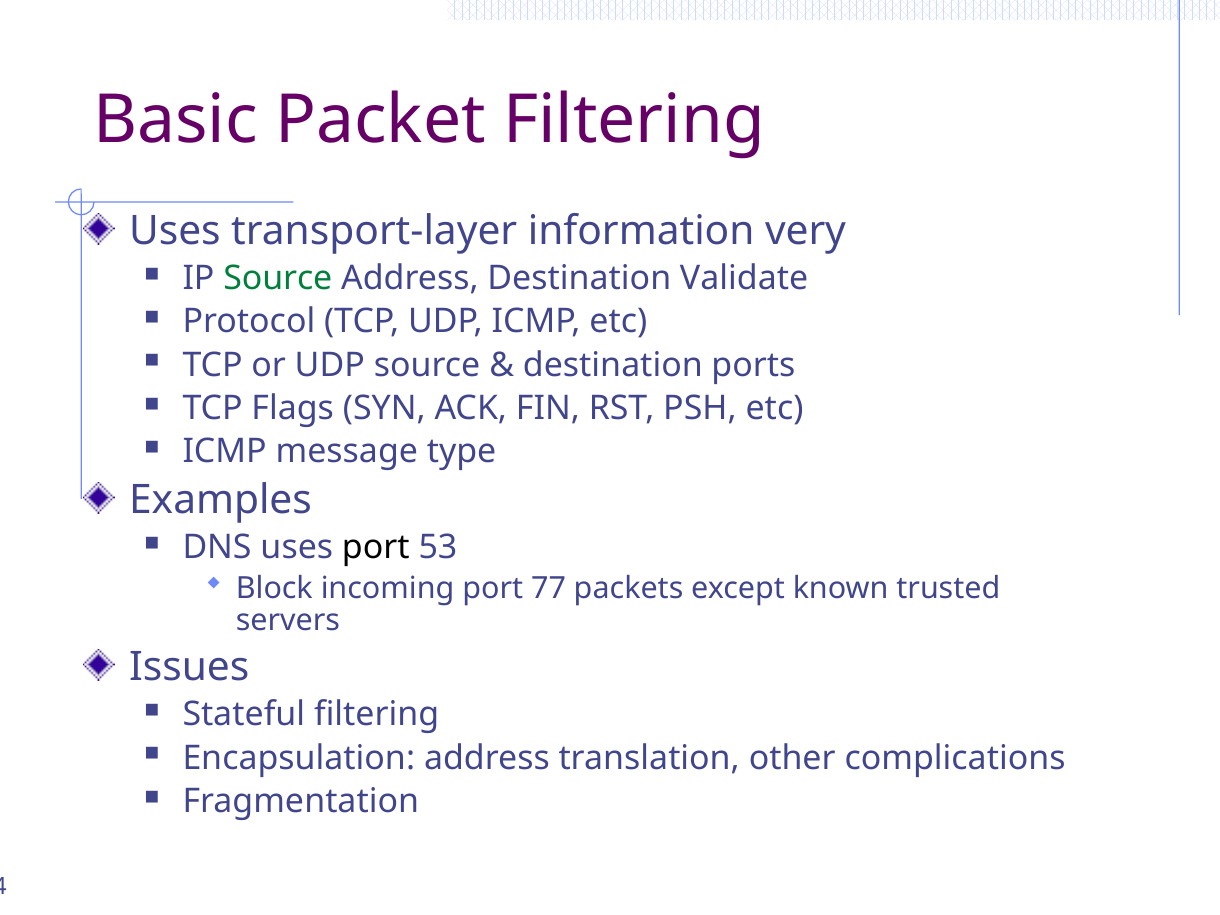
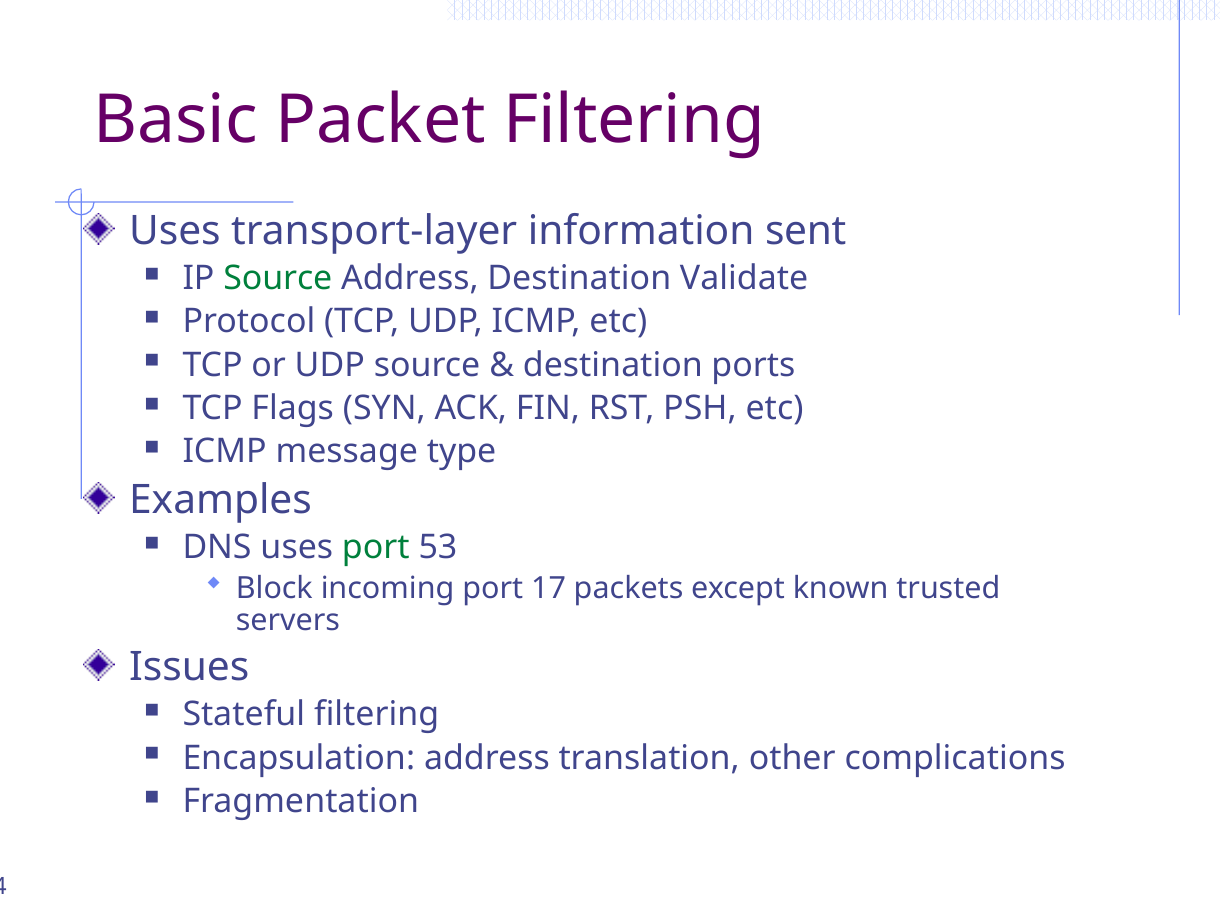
very: very -> sent
port at (376, 547) colour: black -> green
77: 77 -> 17
